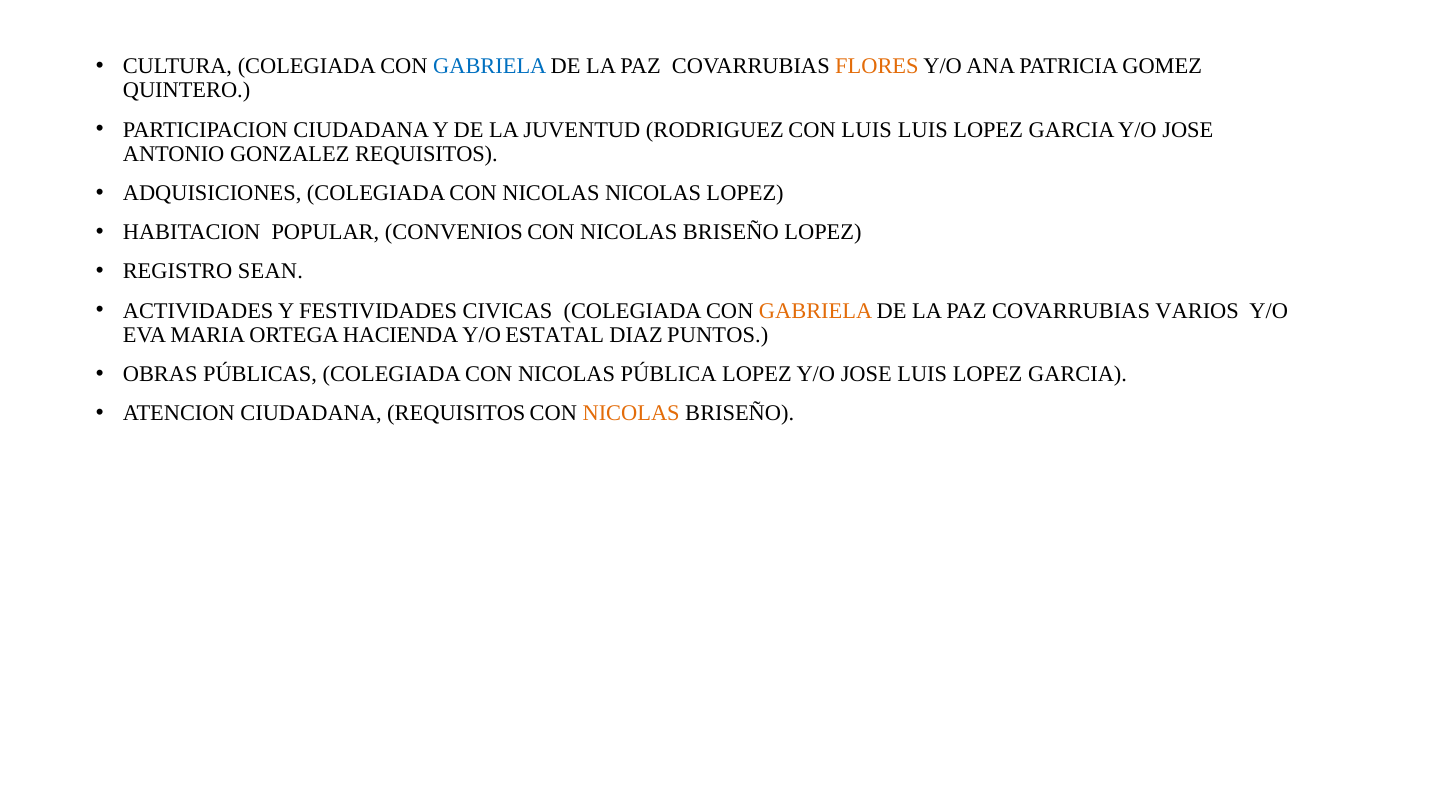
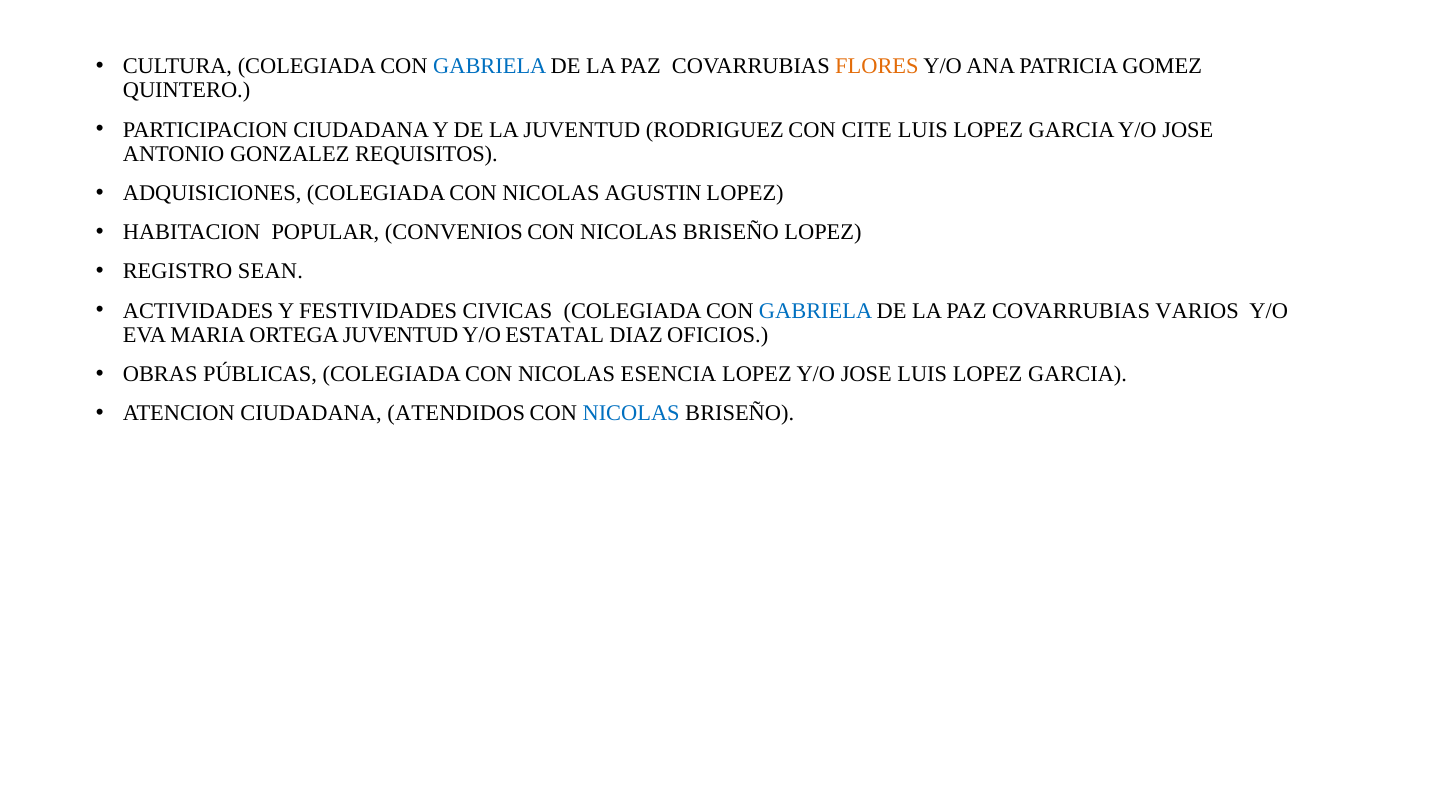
CON LUIS: LUIS -> CITE
NICOLAS NICOLAS: NICOLAS -> AGUSTIN
GABRIELA at (816, 311) colour: orange -> blue
ORTEGA HACIENDA: HACIENDA -> JUVENTUD
PUNTOS: PUNTOS -> OFICIOS
PÚBLICA: PÚBLICA -> ESENCIA
CIUDADANA REQUISITOS: REQUISITOS -> ATENDIDOS
NICOLAS at (631, 413) colour: orange -> blue
